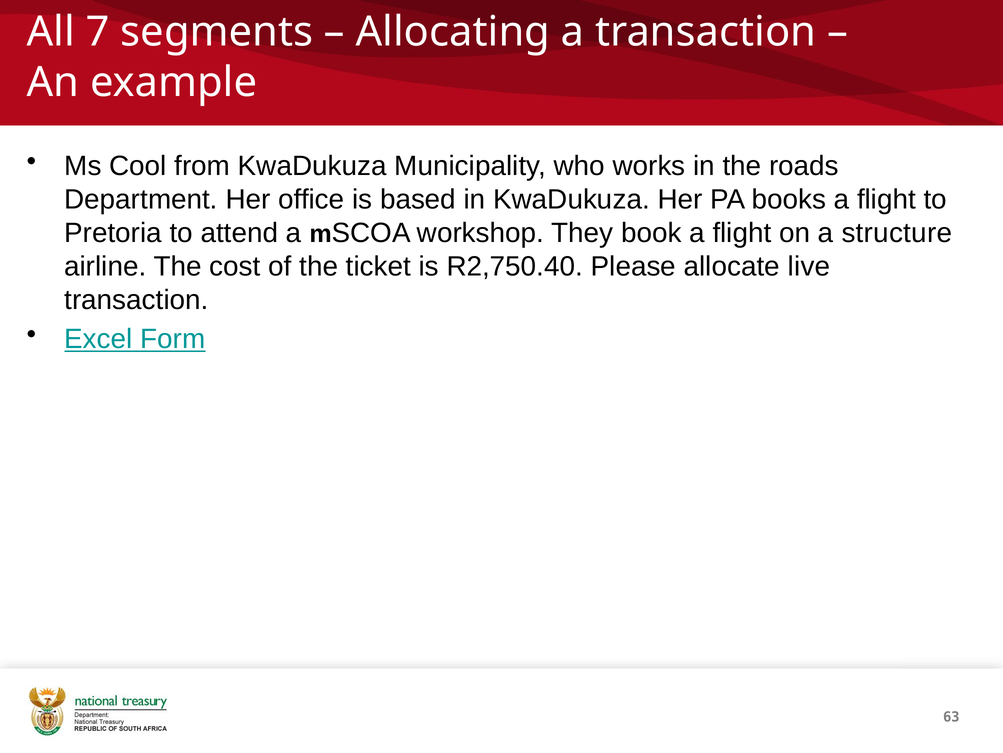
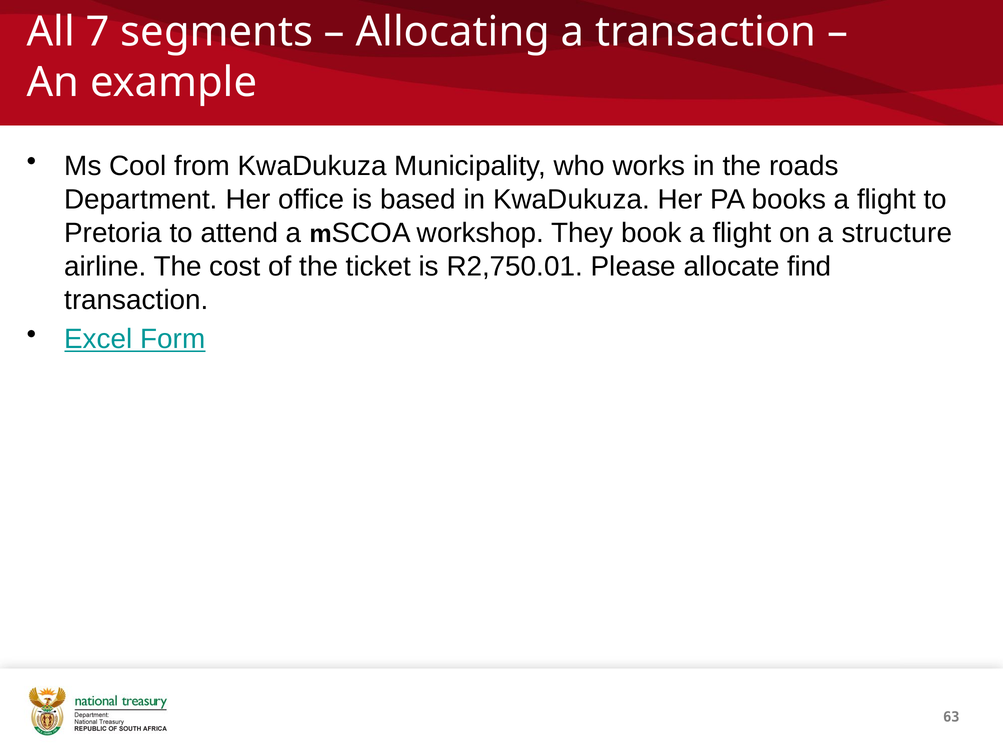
R2,750.40: R2,750.40 -> R2,750.01
live: live -> find
